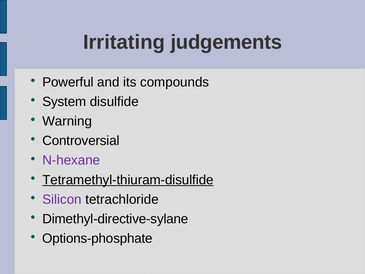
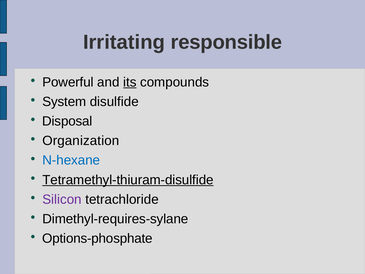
judgements: judgements -> responsible
its underline: none -> present
Warning: Warning -> Disposal
Controversial: Controversial -> Organization
N-hexane colour: purple -> blue
Dimethyl-directive-sylane: Dimethyl-directive-sylane -> Dimethyl-requires-sylane
